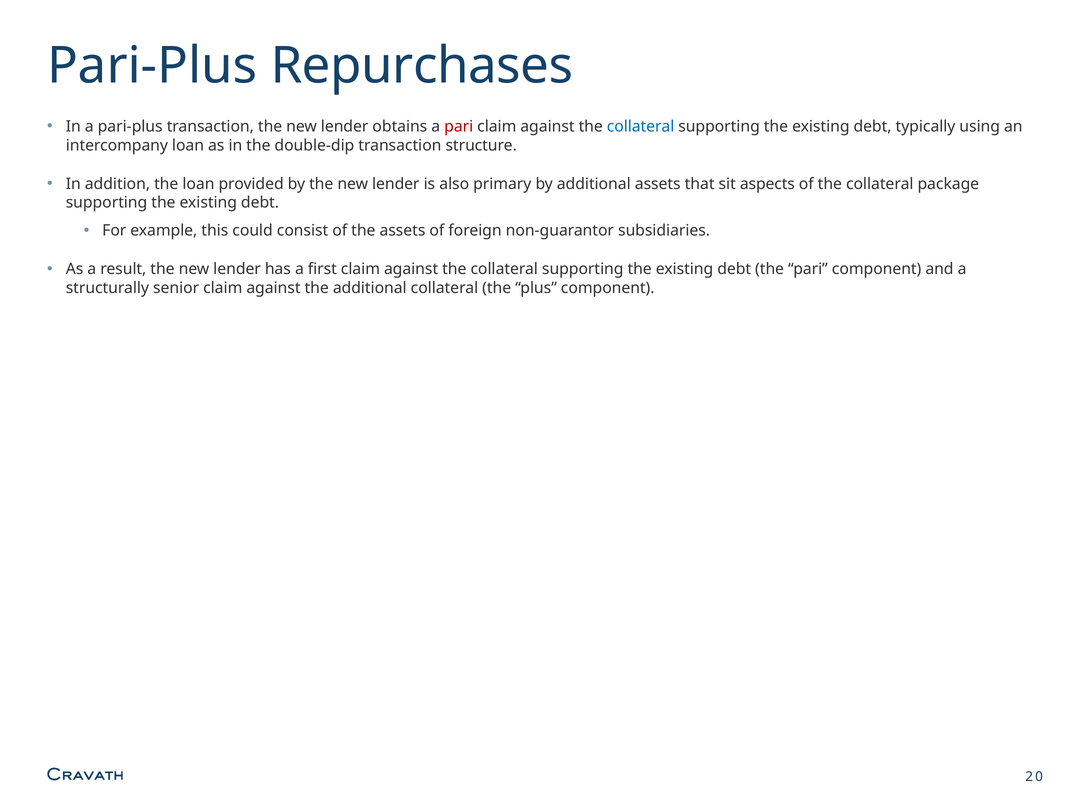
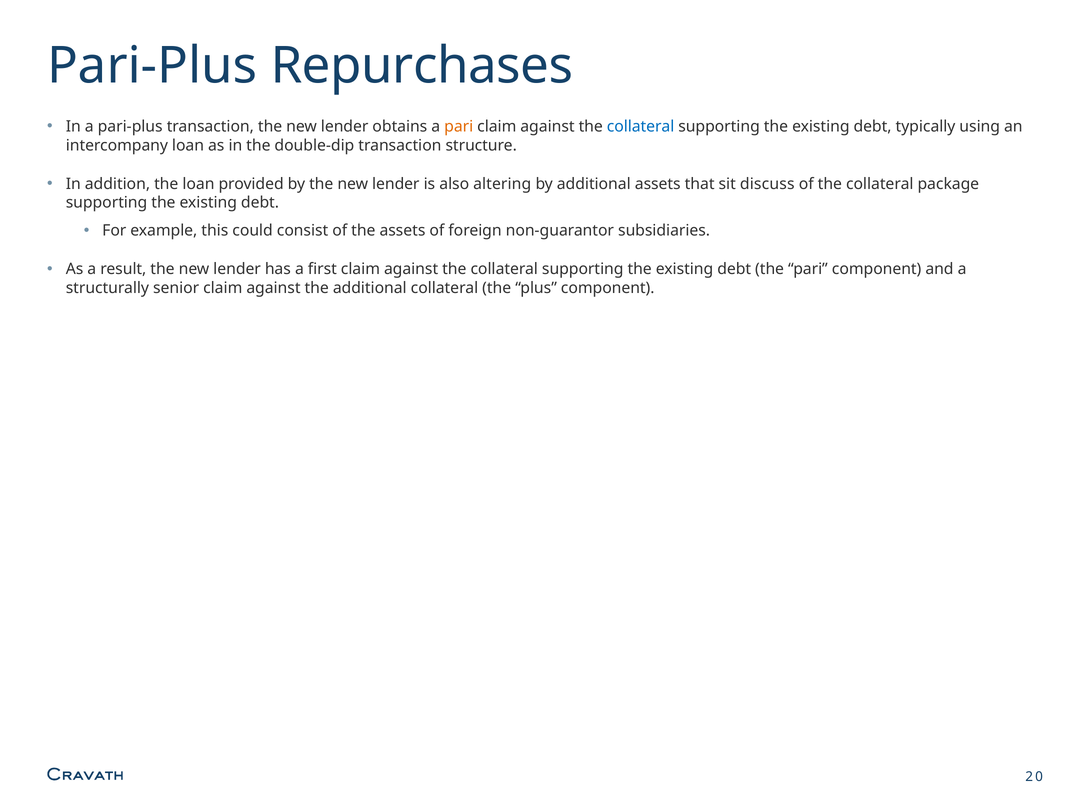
pari at (459, 126) colour: red -> orange
primary: primary -> altering
aspects: aspects -> discuss
